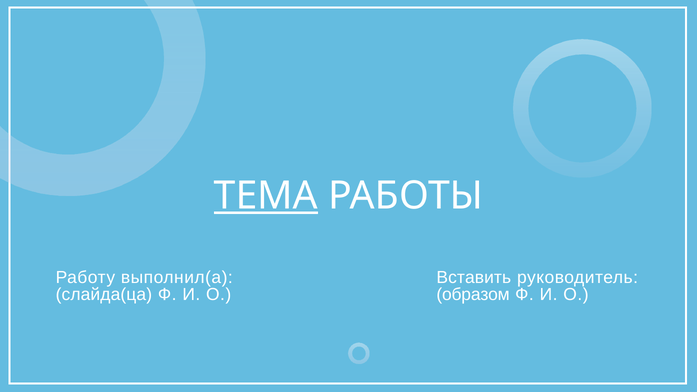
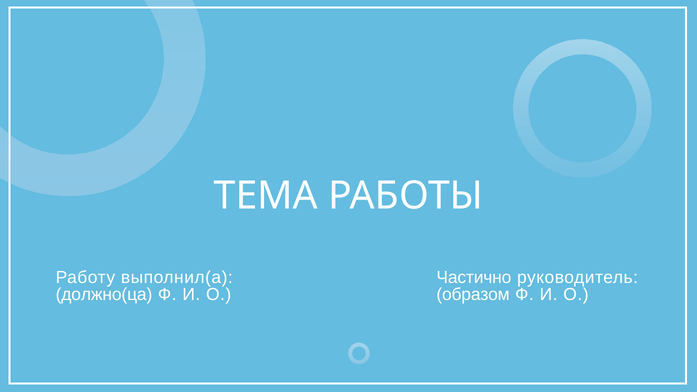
ТЕМА underline: present -> none
Вставить: Вставить -> Частично
слайда(ца: слайда(ца -> должно(ца
